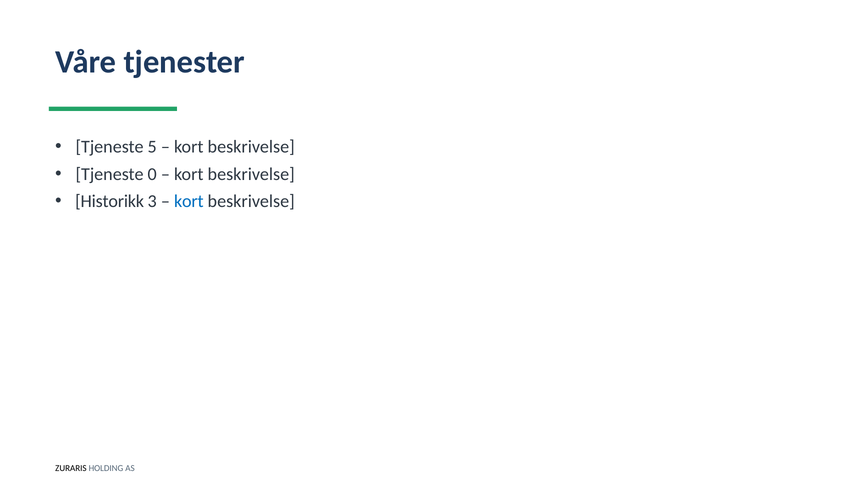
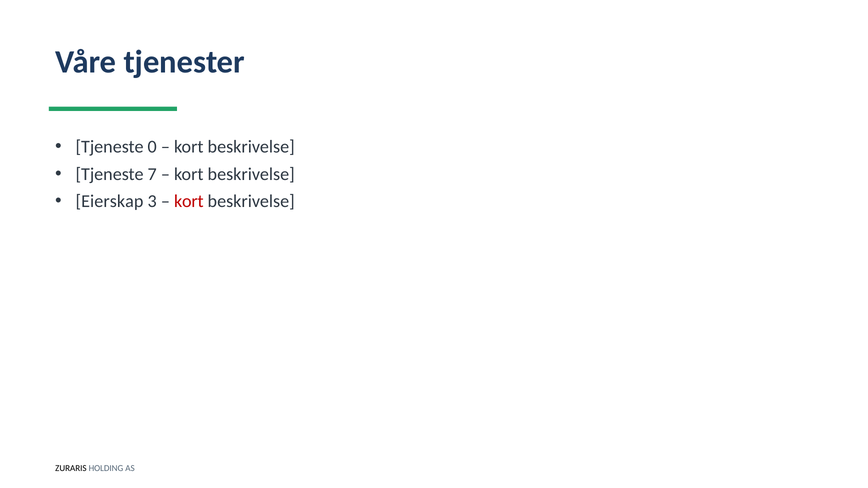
5: 5 -> 0
0: 0 -> 7
Historikk: Historikk -> Eierskap
kort at (189, 201) colour: blue -> red
